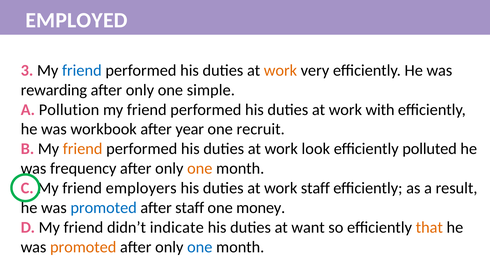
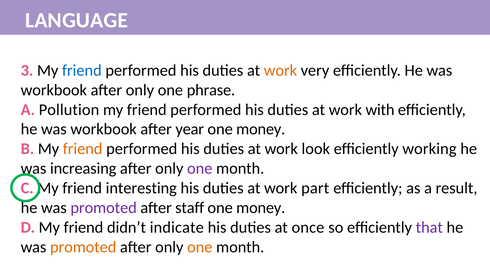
EMPLOYED: EMPLOYED -> LANGUAGE
rewarding at (54, 90): rewarding -> workbook
simple: simple -> phrase
recruit at (261, 129): recruit -> money
polluted: polluted -> working
frequency: frequency -> increasing
one at (200, 168) colour: orange -> purple
employers: employers -> interesting
work staff: staff -> part
promoted at (104, 207) colour: blue -> purple
want: want -> once
that colour: orange -> purple
one at (200, 247) colour: blue -> orange
